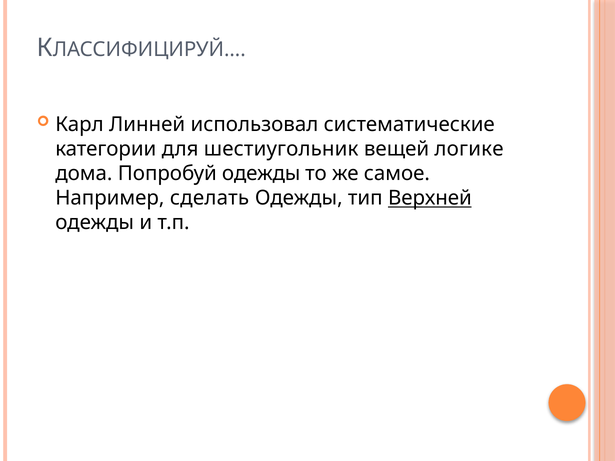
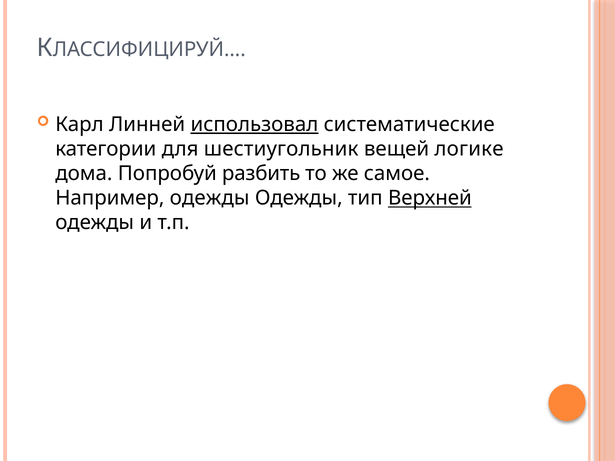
использовал underline: none -> present
Попробуй одежды: одежды -> разбить
Например сделать: сделать -> одежды
